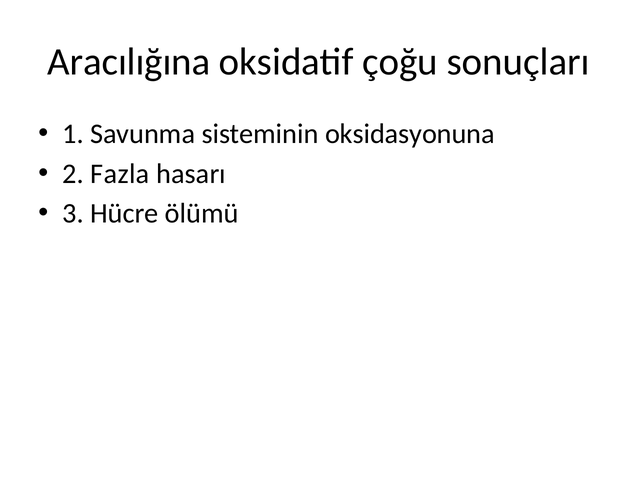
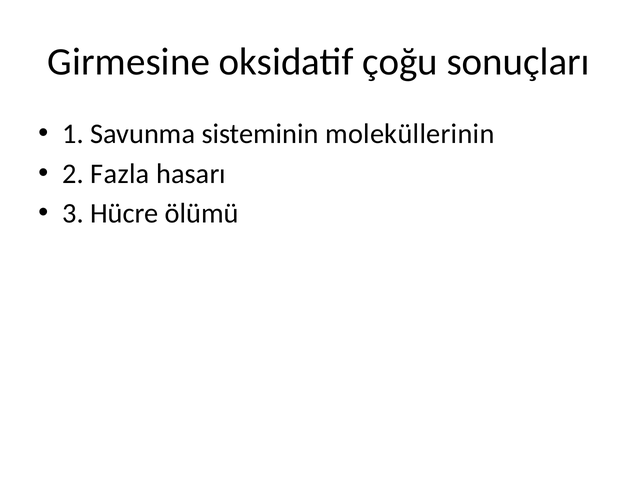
Aracılığına: Aracılığına -> Girmesine
oksidasyonuna: oksidasyonuna -> moleküllerinin
